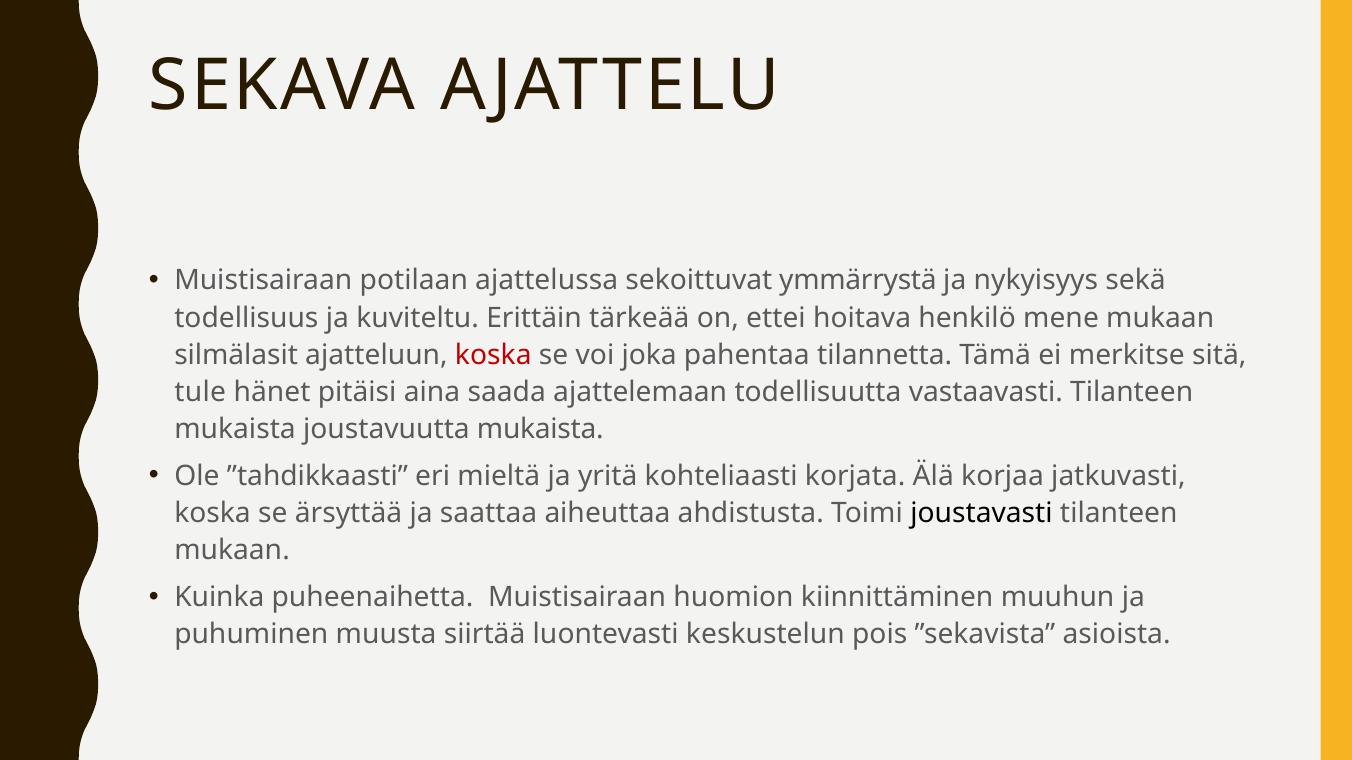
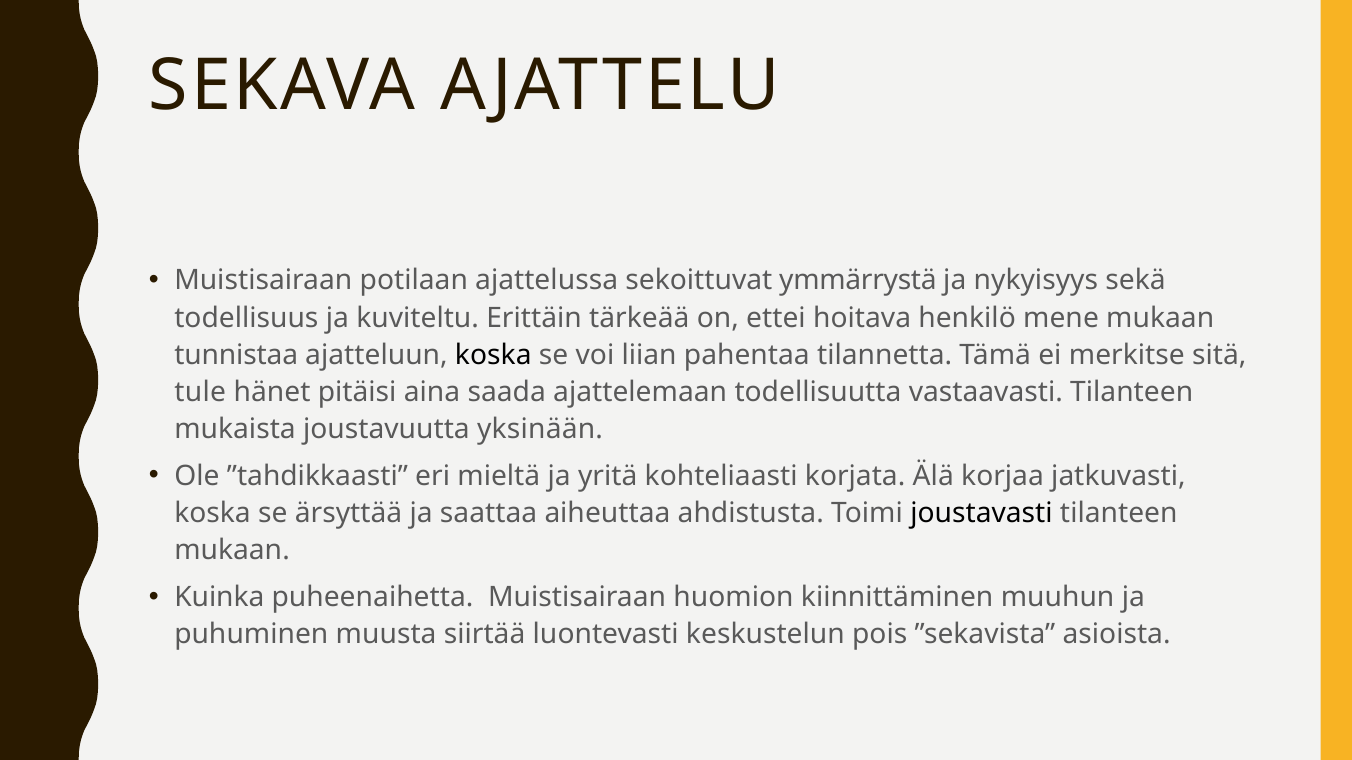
silmälasit: silmälasit -> tunnistaa
koska at (493, 355) colour: red -> black
joka: joka -> liian
joustavuutta mukaista: mukaista -> yksinään
